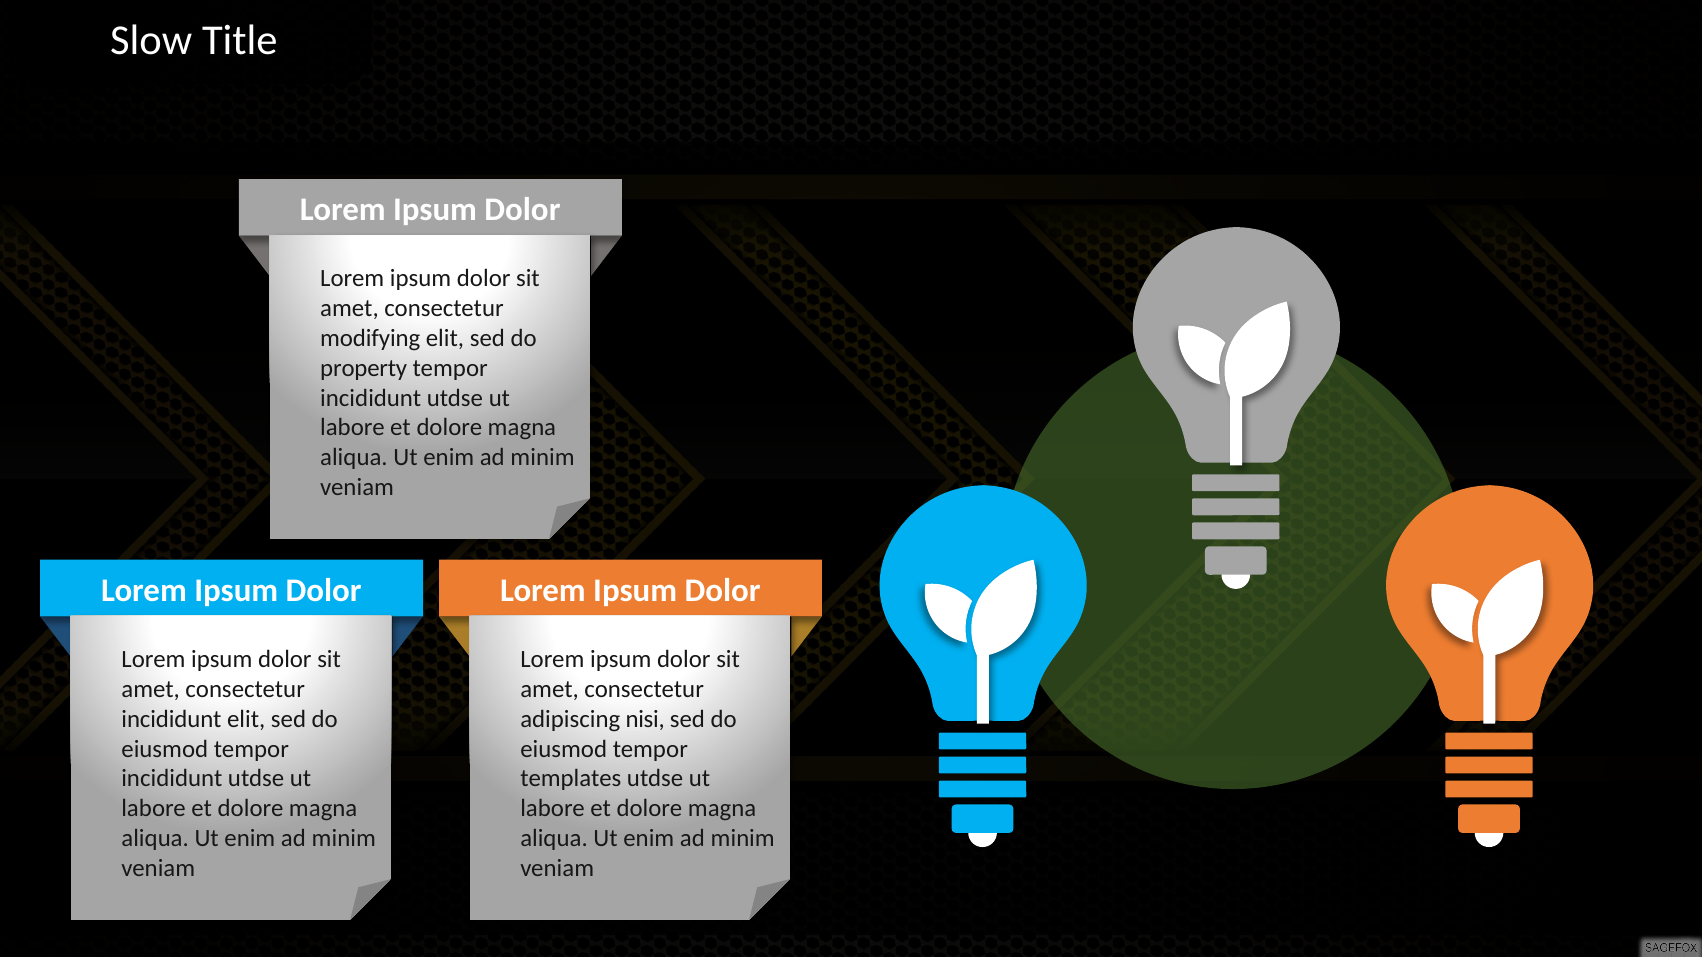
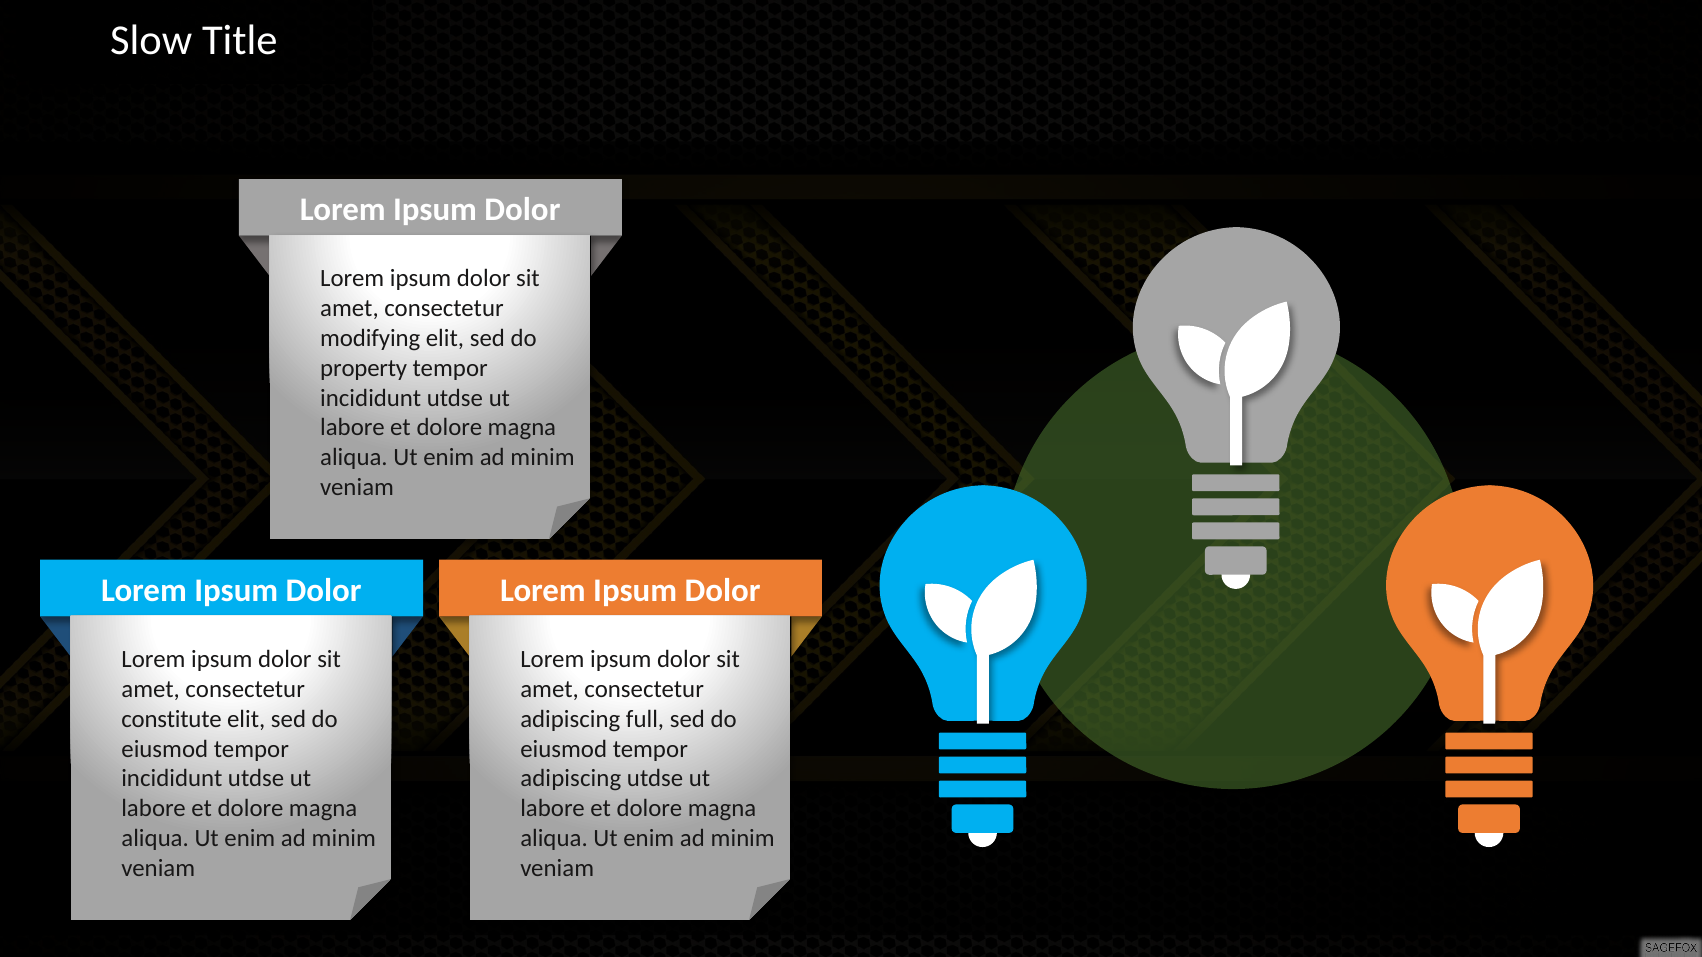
incididunt at (171, 719): incididunt -> constitute
nisi: nisi -> full
templates at (571, 779): templates -> adipiscing
